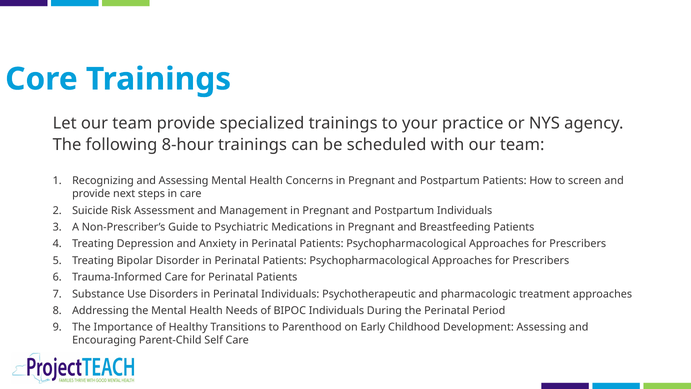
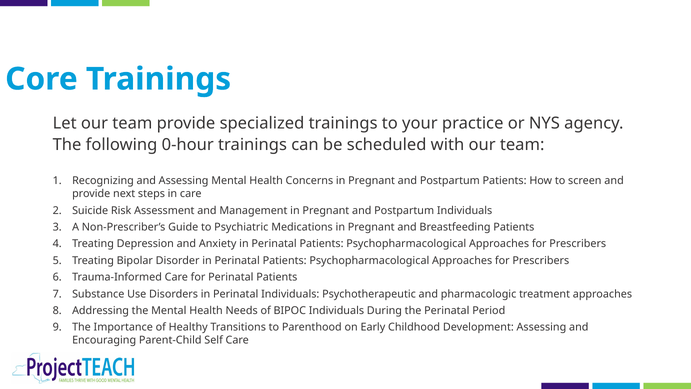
8-hour: 8-hour -> 0-hour
